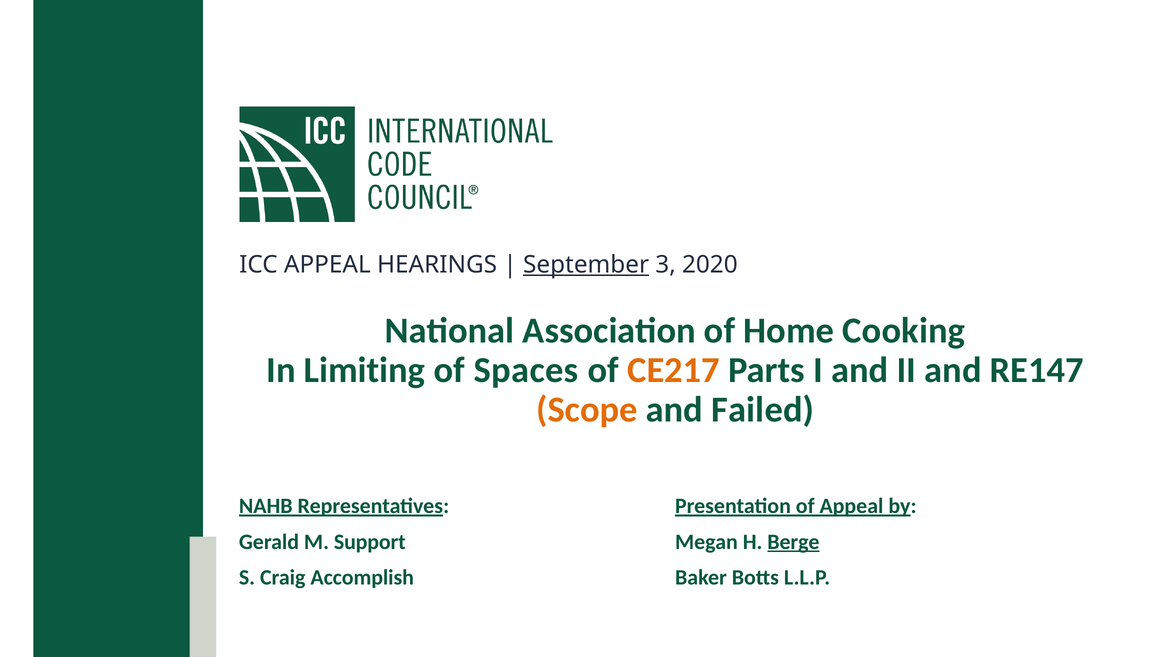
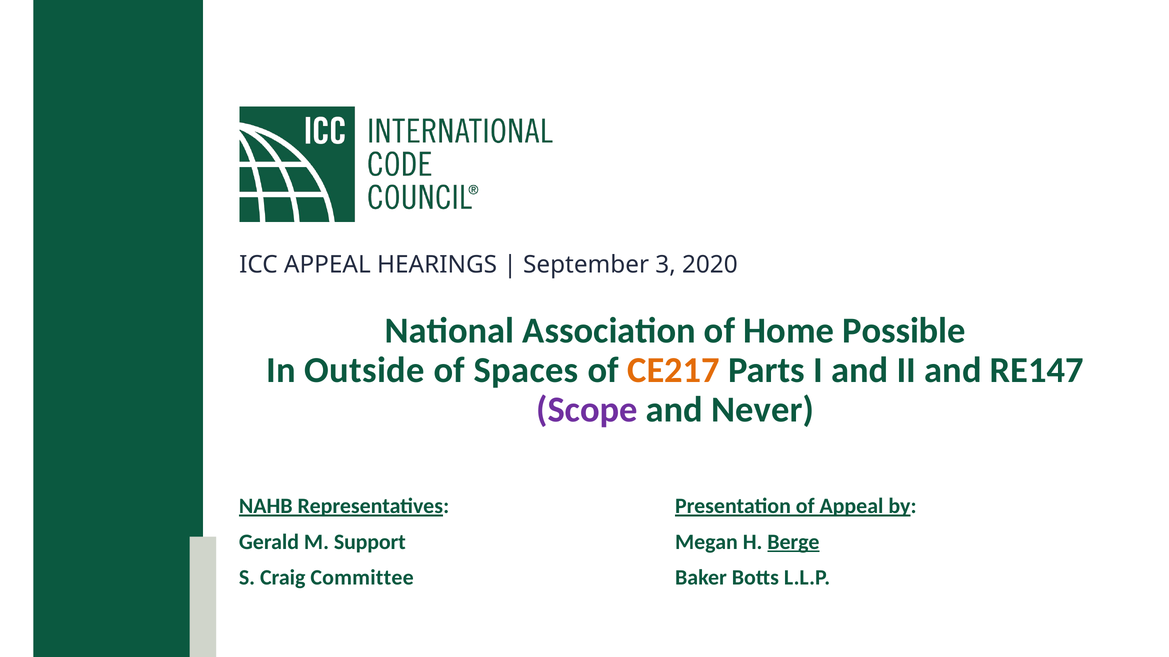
September underline: present -> none
Cooking: Cooking -> Possible
Limiting: Limiting -> Outside
Scope colour: orange -> purple
Failed: Failed -> Never
Accomplish: Accomplish -> Committee
